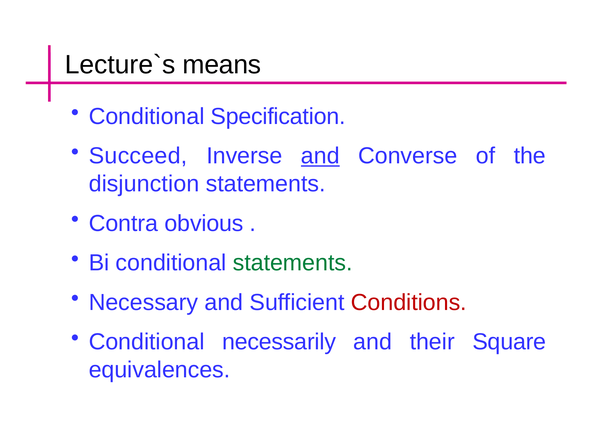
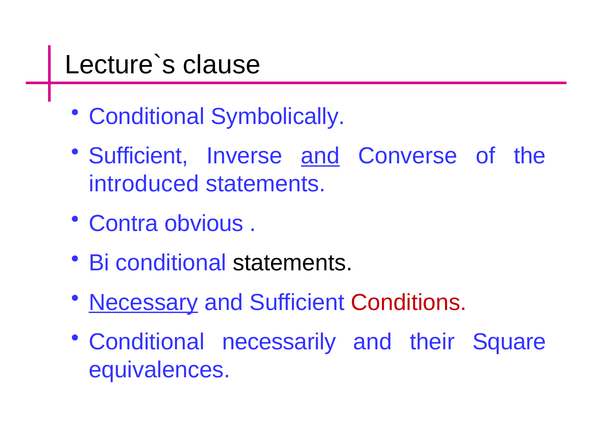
means: means -> clause
Specification: Specification -> Symbolically
Succeed at (138, 156): Succeed -> Sufficient
disjunction: disjunction -> introduced
statements at (293, 263) colour: green -> black
Necessary underline: none -> present
